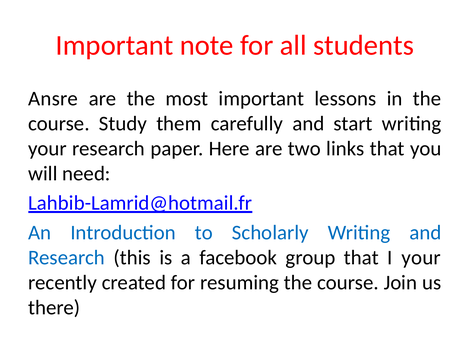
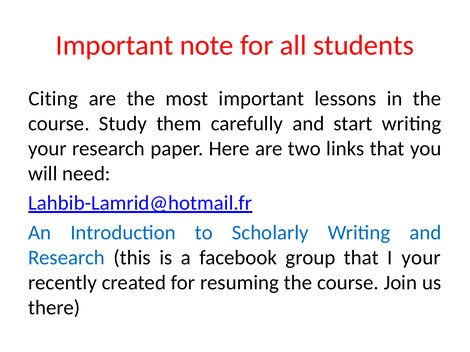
Ansre: Ansre -> Citing
